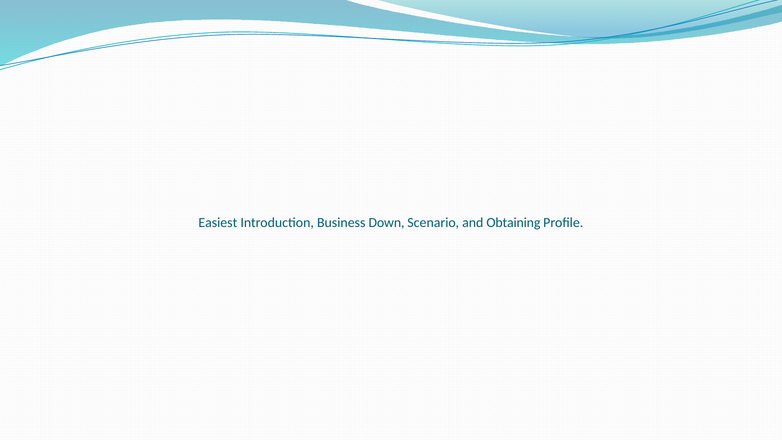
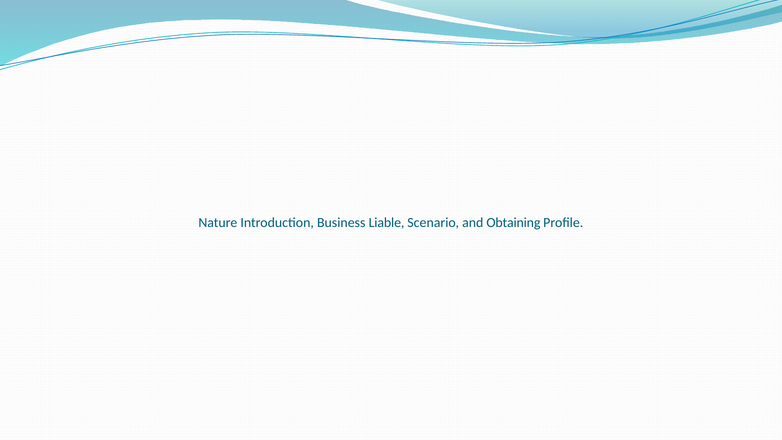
Easiest: Easiest -> Nature
Down: Down -> Liable
